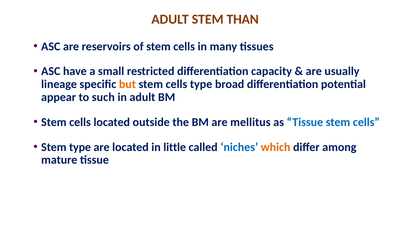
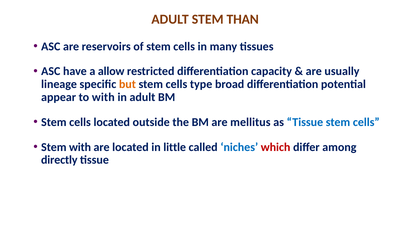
small: small -> allow
to such: such -> with
Stem type: type -> with
which colour: orange -> red
mature: mature -> directly
